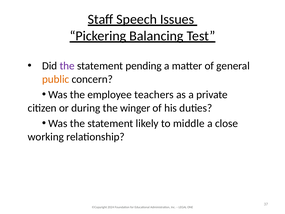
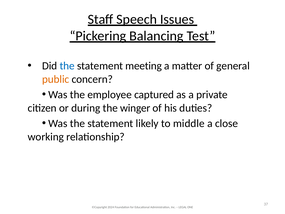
the at (67, 66) colour: purple -> blue
pending: pending -> meeting
teachers: teachers -> captured
